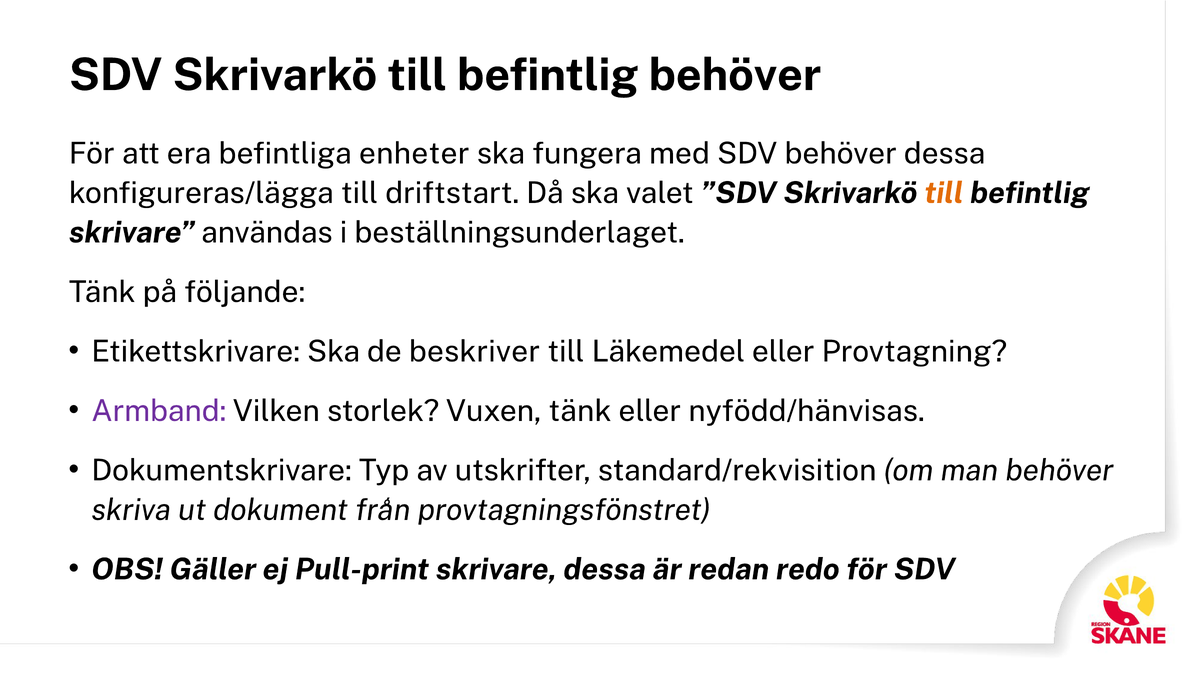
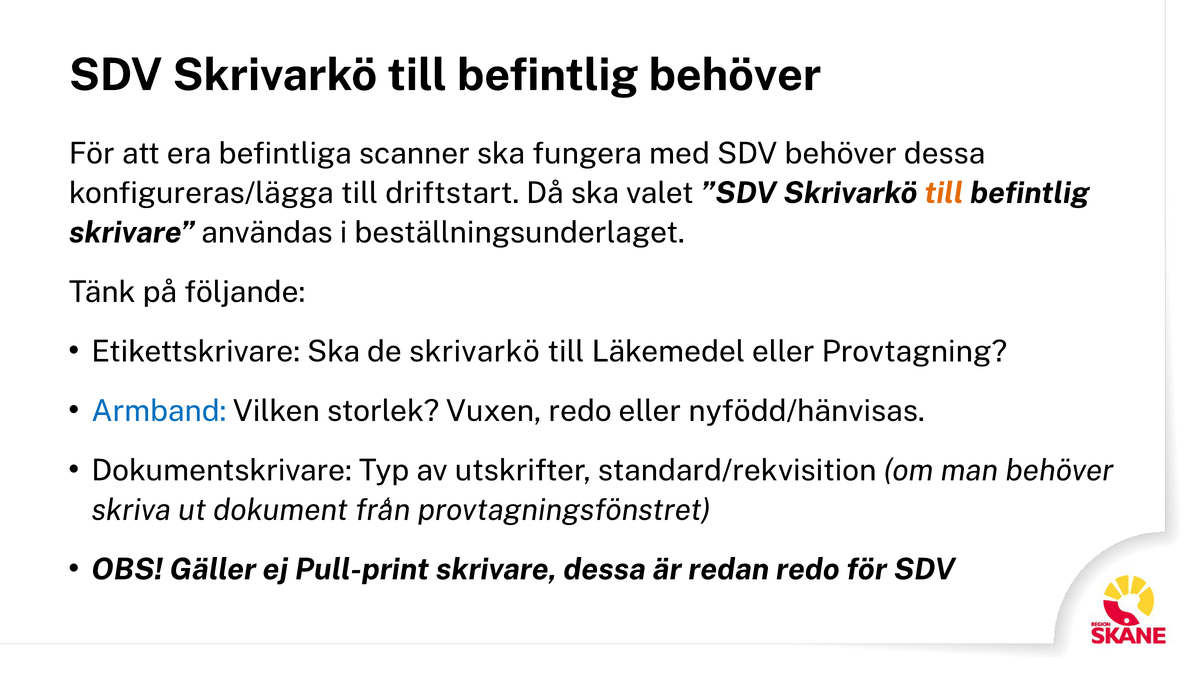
enheter: enheter -> scanner
de beskriver: beskriver -> skrivarkö
Armband colour: purple -> blue
Vuxen tänk: tänk -> redo
